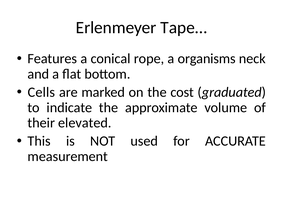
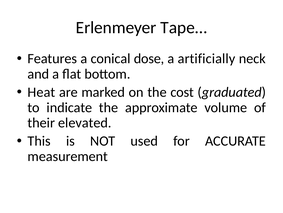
rope: rope -> dose
organisms: organisms -> artificially
Cells: Cells -> Heat
